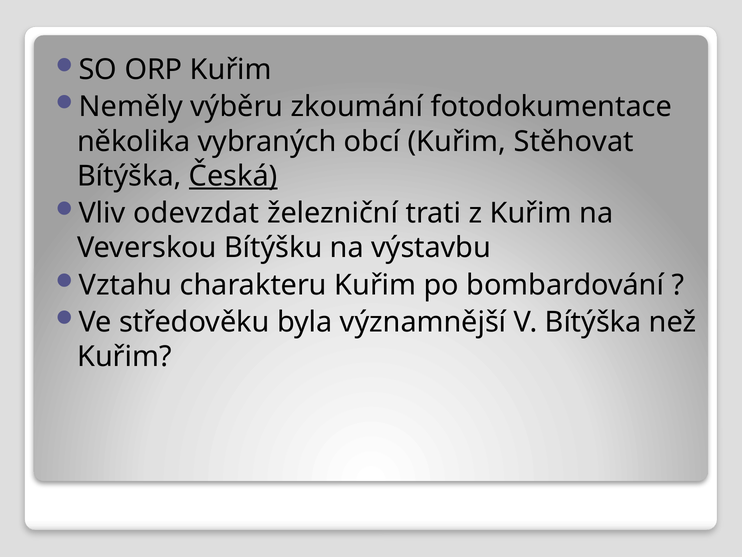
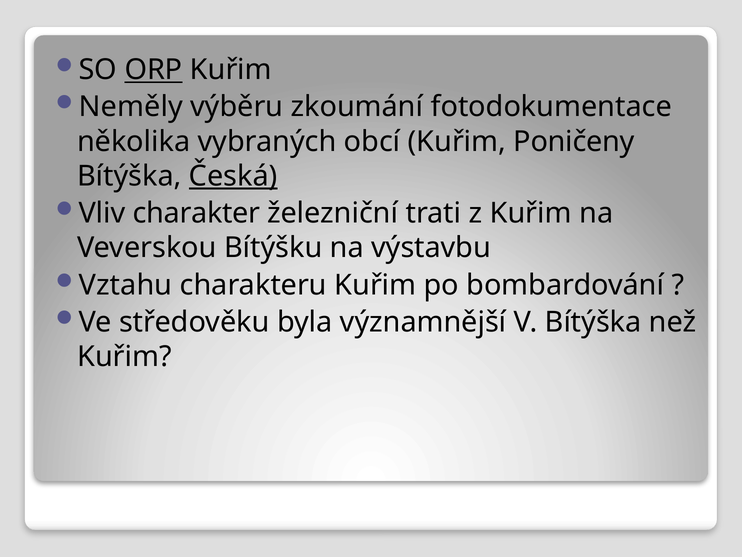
ORP underline: none -> present
Stěhovat: Stěhovat -> Poničeny
odevzdat: odevzdat -> charakter
